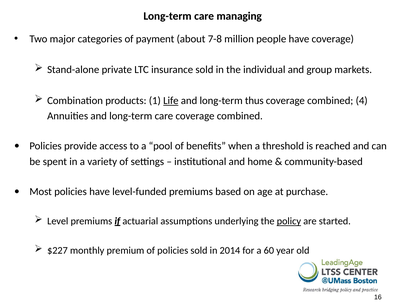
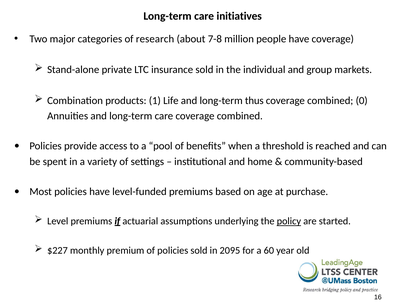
managing: managing -> initiatives
payment: payment -> research
Life underline: present -> none
4: 4 -> 0
2014: 2014 -> 2095
